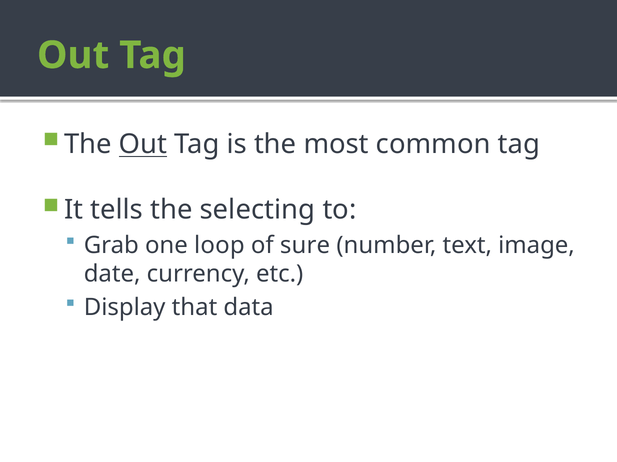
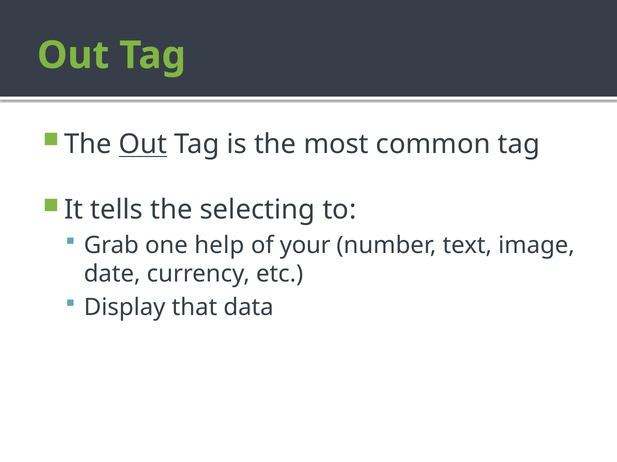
loop: loop -> help
sure: sure -> your
